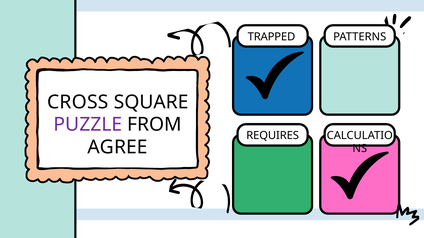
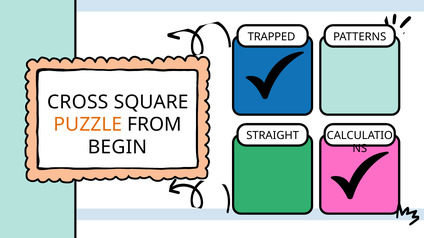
PUZZLE colour: purple -> orange
REQUIRES: REQUIRES -> STRAIGHT
AGREE: AGREE -> BEGIN
